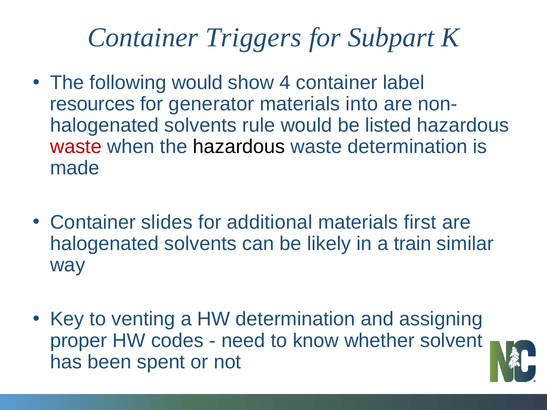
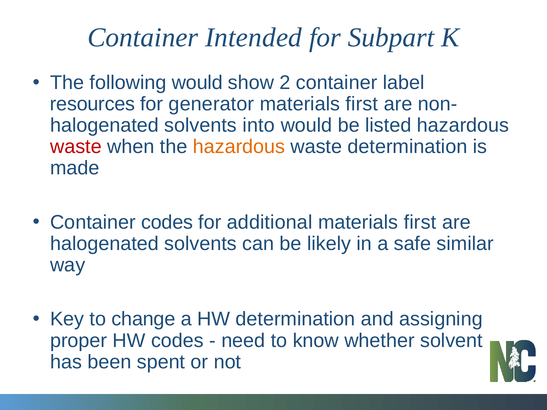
Triggers: Triggers -> Intended
4: 4 -> 2
into at (362, 104): into -> first
rule: rule -> into
hazardous at (239, 147) colour: black -> orange
Container slides: slides -> codes
train: train -> safe
venting: venting -> change
